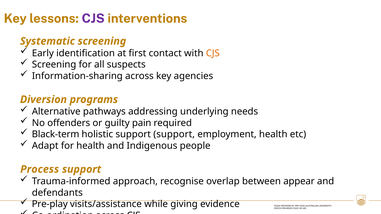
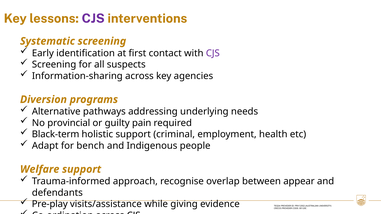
CJS at (213, 53) colour: orange -> purple
offenders: offenders -> provincial
support support: support -> criminal
for health: health -> bench
Process: Process -> Welfare
